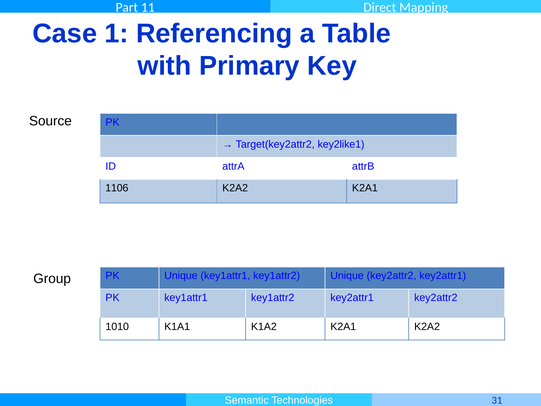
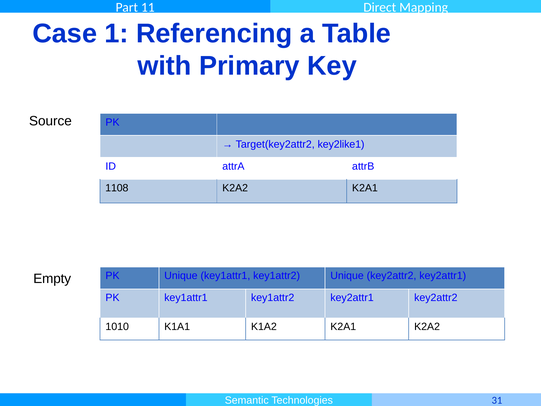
1106: 1106 -> 1108
Group: Group -> Empty
